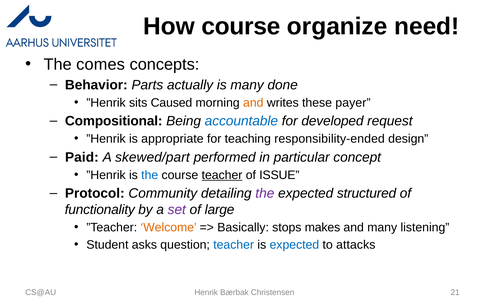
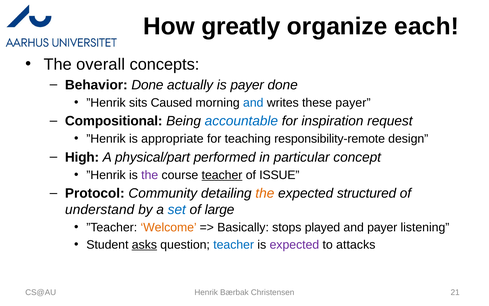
How course: course -> greatly
need: need -> each
comes: comes -> overall
Behavior Parts: Parts -> Done
is many: many -> payer
and at (253, 103) colour: orange -> blue
developed: developed -> inspiration
responsibility-ended: responsibility-ended -> responsibility-remote
Paid: Paid -> High
skewed/part: skewed/part -> physical/part
the at (150, 175) colour: blue -> purple
the at (265, 193) colour: purple -> orange
functionality: functionality -> understand
set colour: purple -> blue
makes: makes -> played
and many: many -> payer
asks underline: none -> present
expected at (294, 244) colour: blue -> purple
